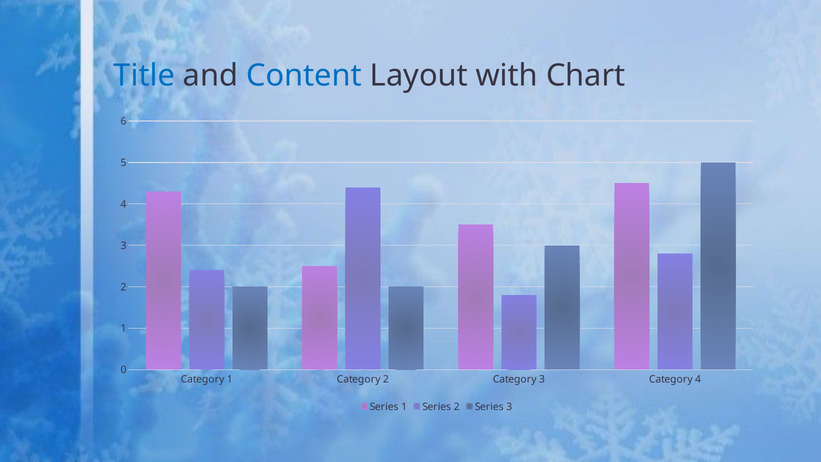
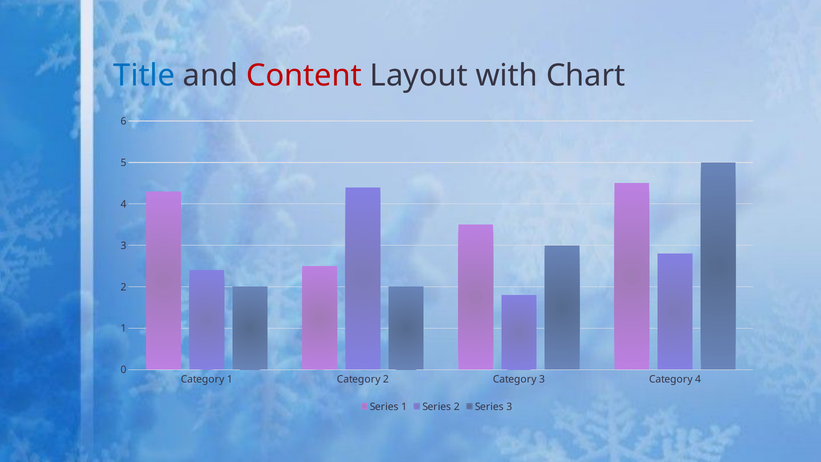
Content colour: blue -> red
